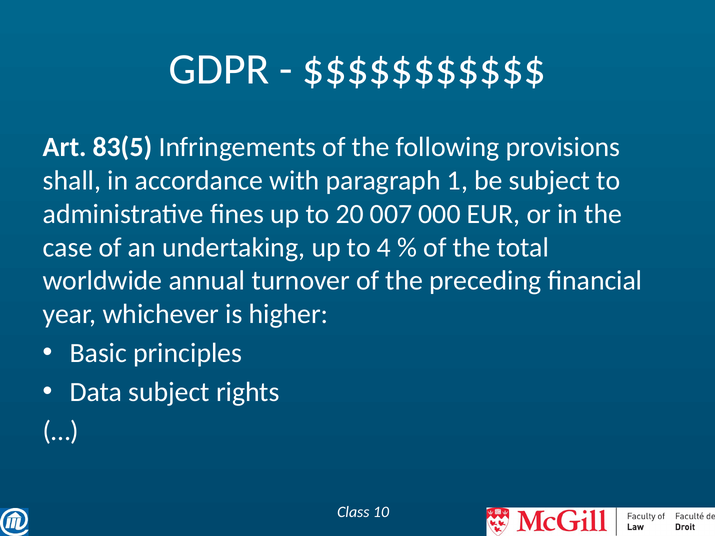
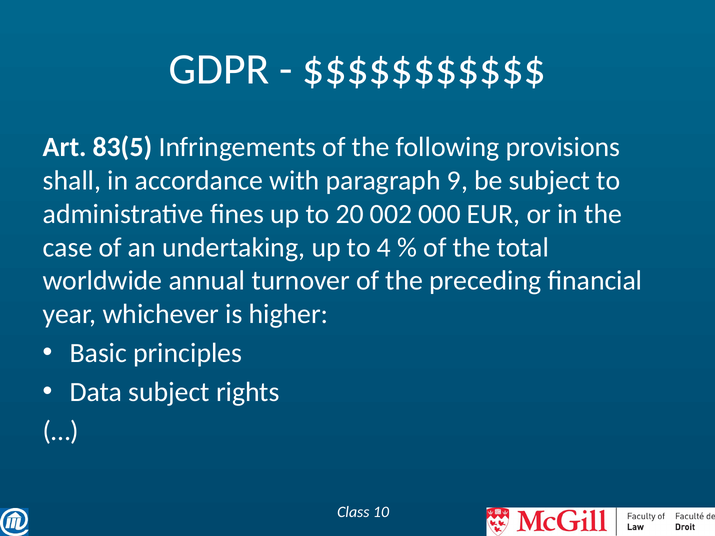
1: 1 -> 9
007: 007 -> 002
